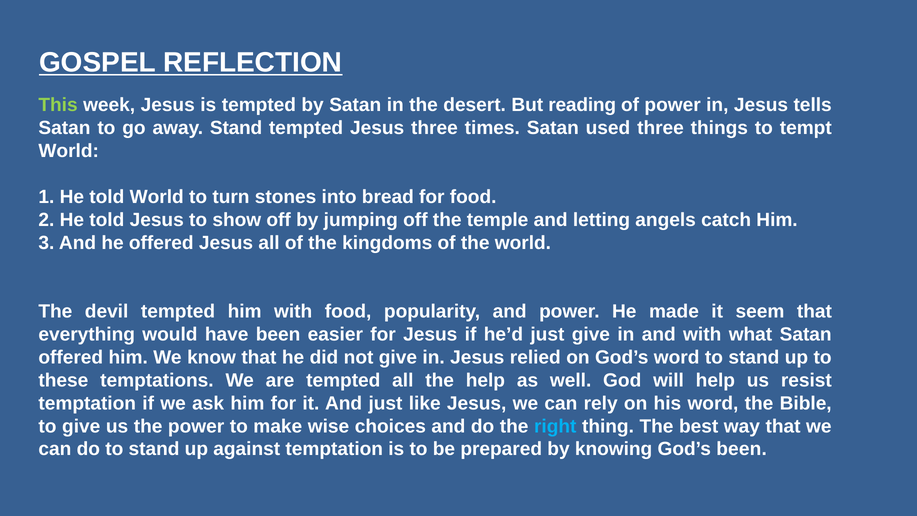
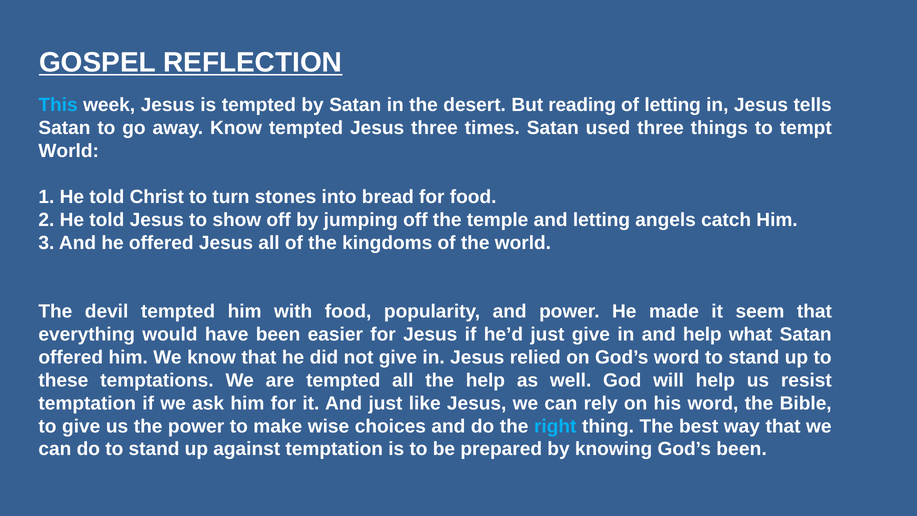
This colour: light green -> light blue
of power: power -> letting
away Stand: Stand -> Know
told World: World -> Christ
and with: with -> help
